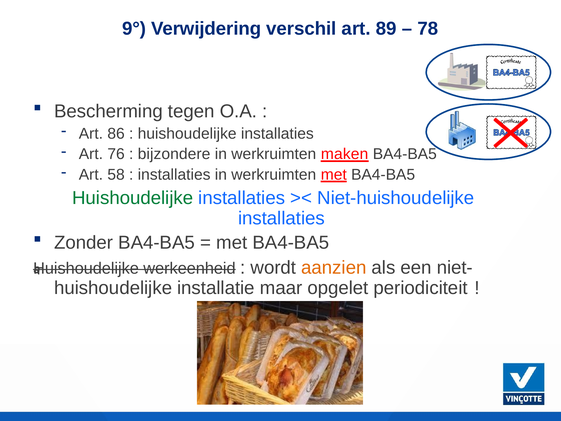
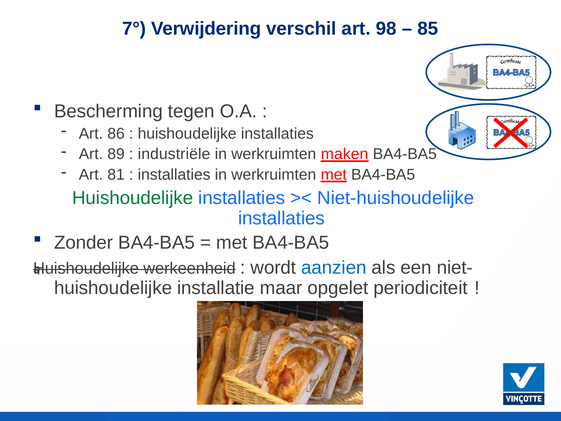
9°: 9° -> 7°
89: 89 -> 98
78: 78 -> 85
76: 76 -> 89
bijzondere: bijzondere -> industriële
58: 58 -> 81
aanzien colour: orange -> blue
